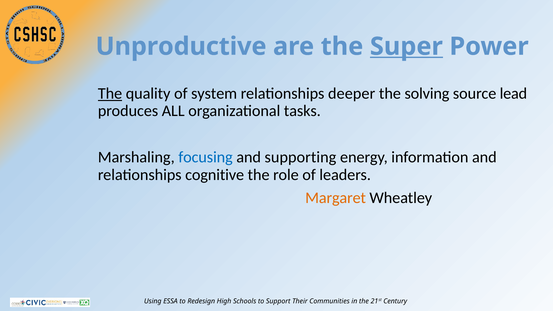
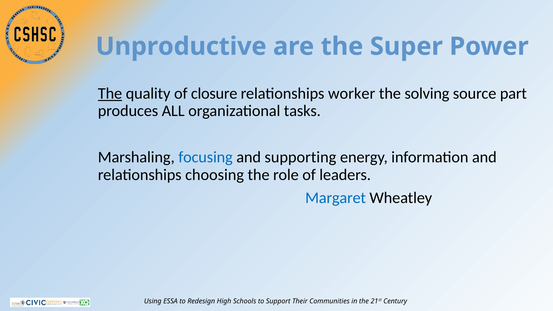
Super underline: present -> none
system: system -> closure
deeper: deeper -> worker
lead: lead -> part
cognitive: cognitive -> choosing
Margaret colour: orange -> blue
